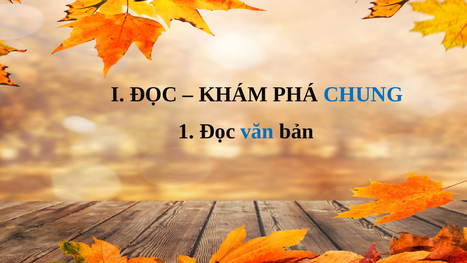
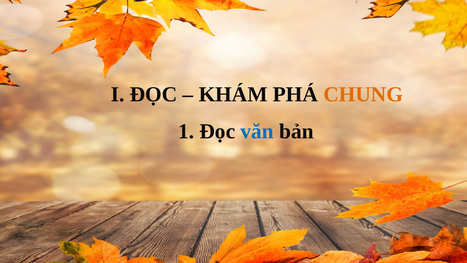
CHUNG colour: blue -> orange
